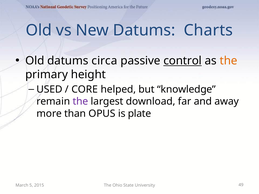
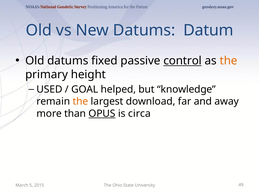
Charts: Charts -> Datum
circa: circa -> fixed
CORE: CORE -> GOAL
the at (80, 102) colour: purple -> orange
OPUS underline: none -> present
plate: plate -> circa
